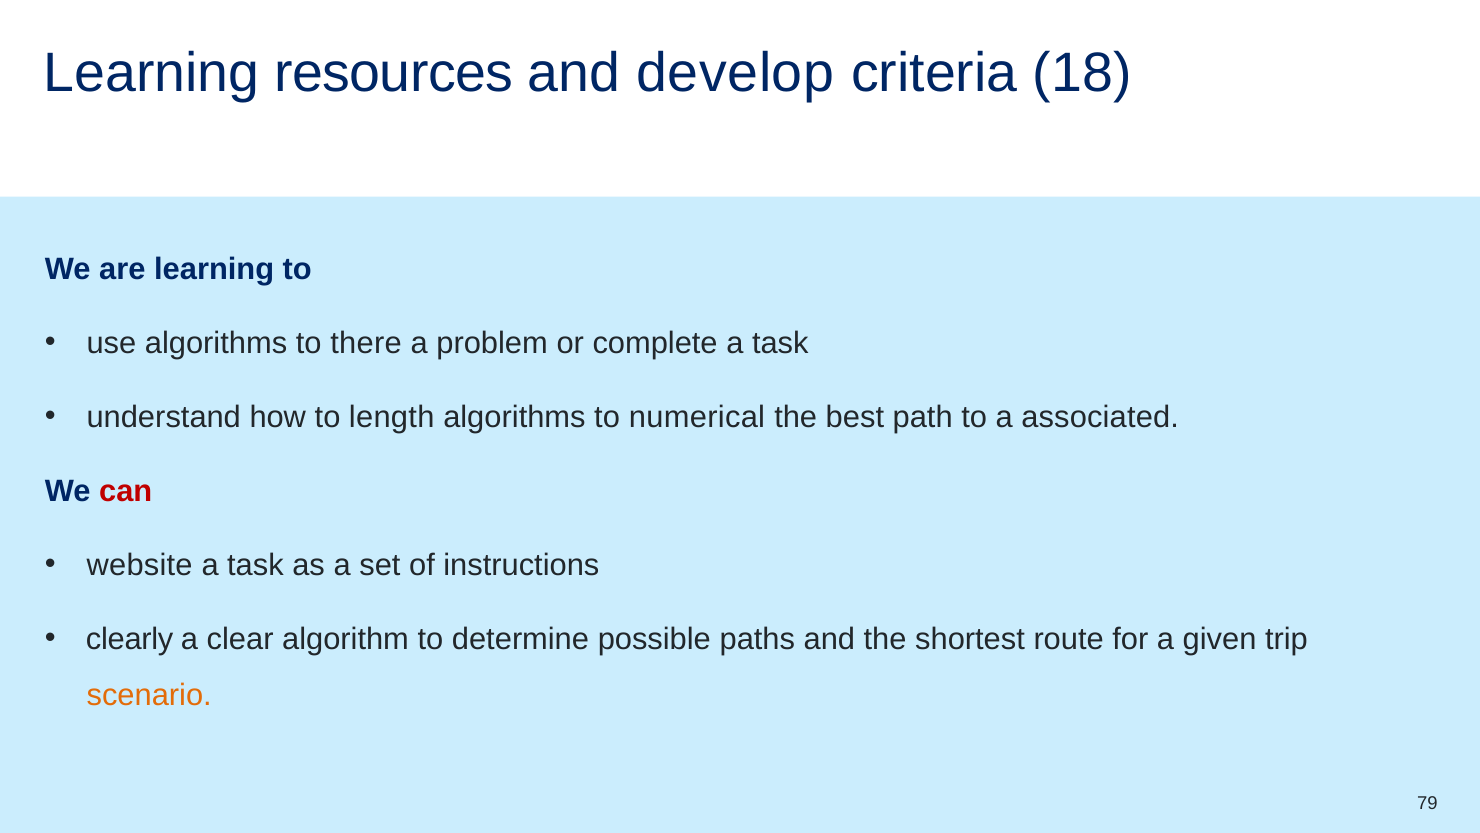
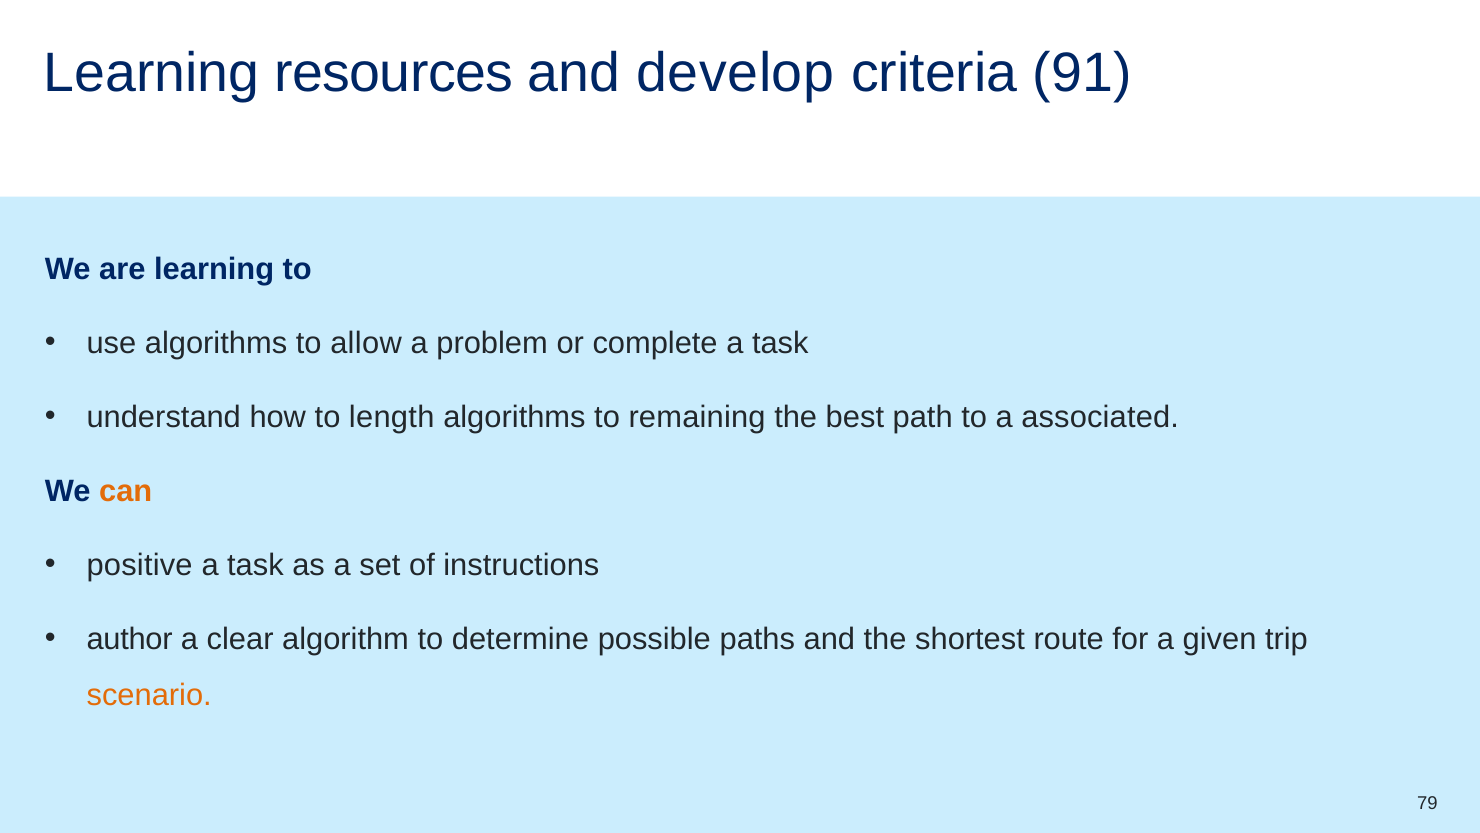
18: 18 -> 91
there: there -> allow
numerical: numerical -> remaining
can colour: red -> orange
website: website -> positive
clearly: clearly -> author
